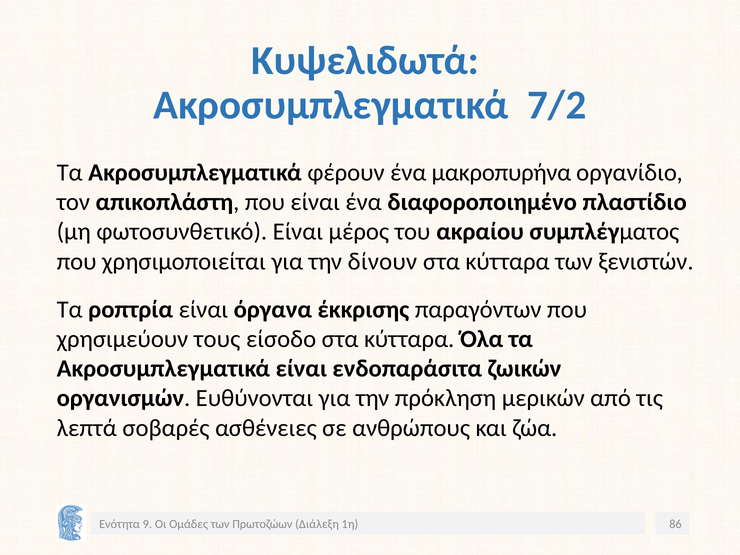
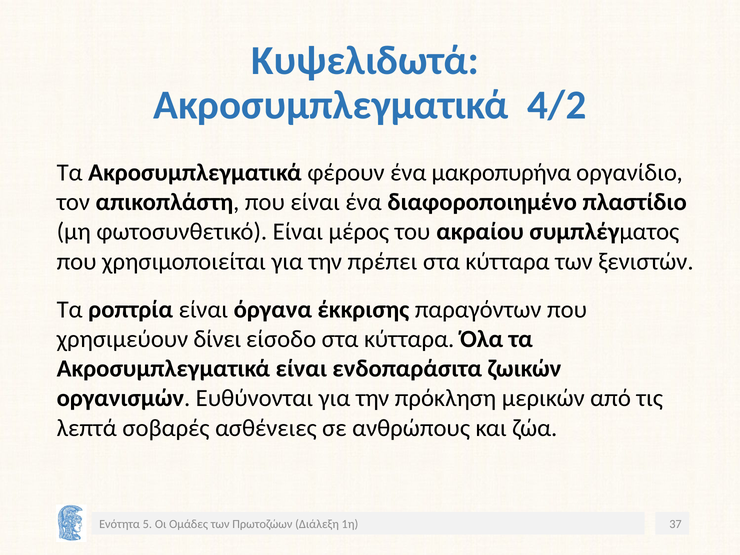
7/2: 7/2 -> 4/2
δίνουν: δίνουν -> πρέπει
τους: τους -> δίνει
9: 9 -> 5
86: 86 -> 37
